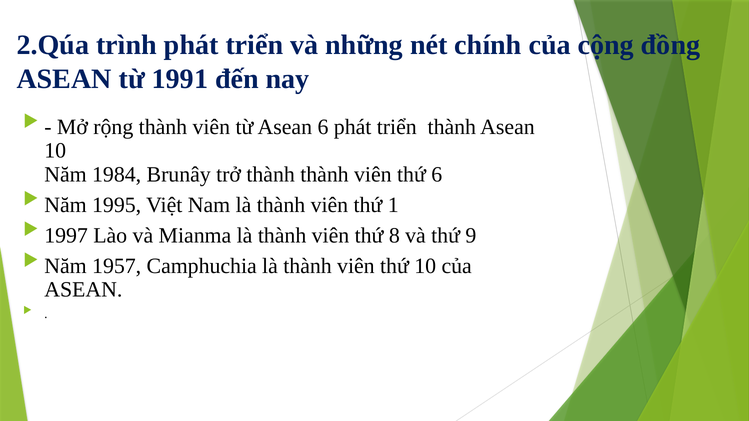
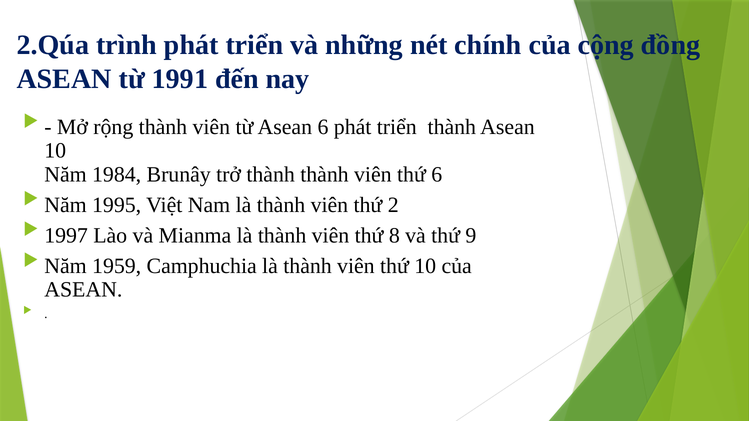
1: 1 -> 2
1957: 1957 -> 1959
